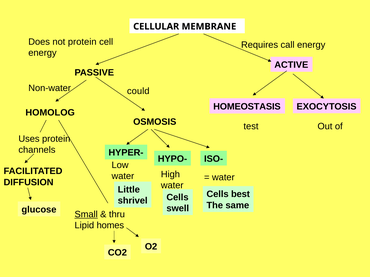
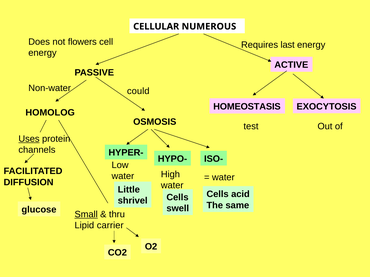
MEMBRANE: MEMBRANE -> NUMEROUS
not protein: protein -> flowers
call: call -> last
Uses underline: none -> present
best: best -> acid
homes: homes -> carrier
